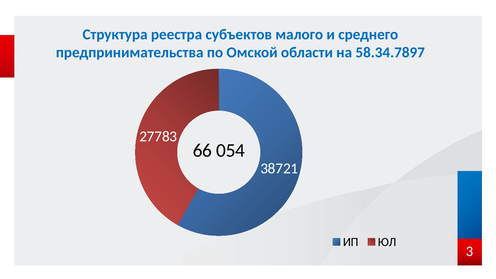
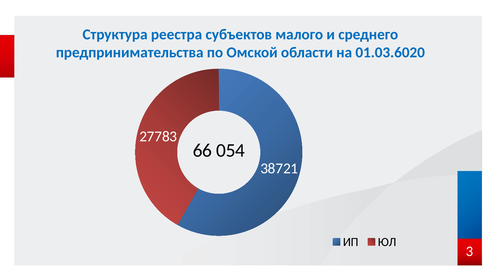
58.34.7897: 58.34.7897 -> 01.03.6020
